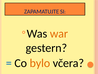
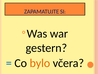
war colour: orange -> black
